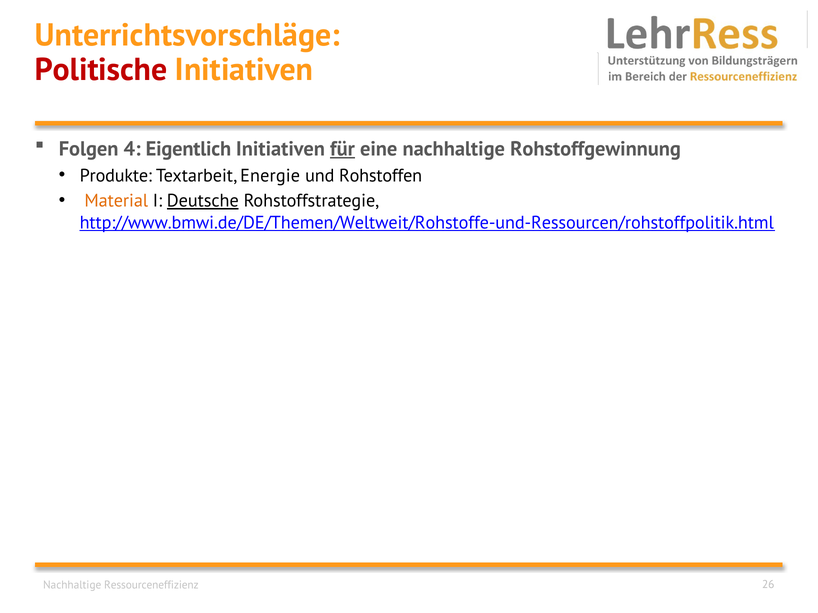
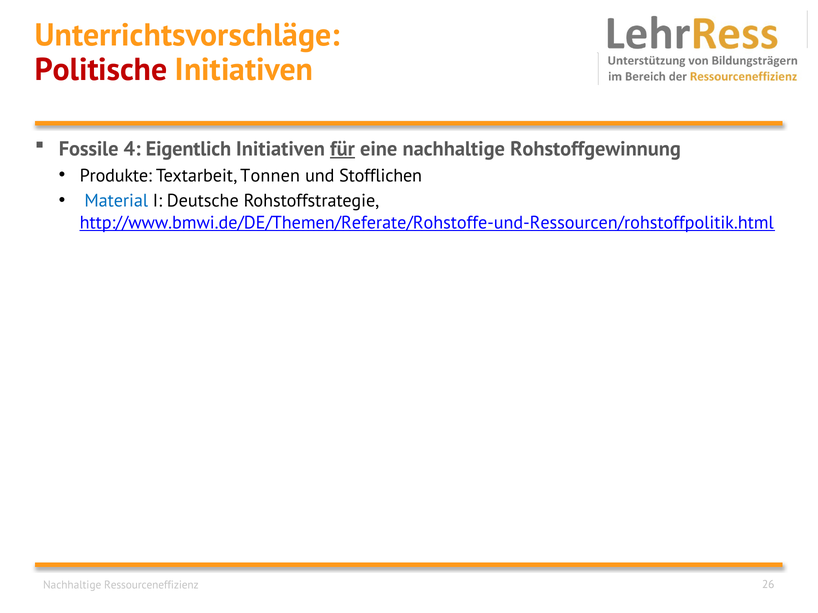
Folgen: Folgen -> Fossile
Energie: Energie -> Tonnen
Rohstoffen: Rohstoffen -> Stofflichen
Material colour: orange -> blue
Deutsche underline: present -> none
http://www.bmwi.de/DE/Themen/Weltweit/Rohstoffe-und-Ressourcen/rohstoffpolitik.html: http://www.bmwi.de/DE/Themen/Weltweit/Rohstoffe-und-Ressourcen/rohstoffpolitik.html -> http://www.bmwi.de/DE/Themen/Referate/Rohstoffe-und-Ressourcen/rohstoffpolitik.html
